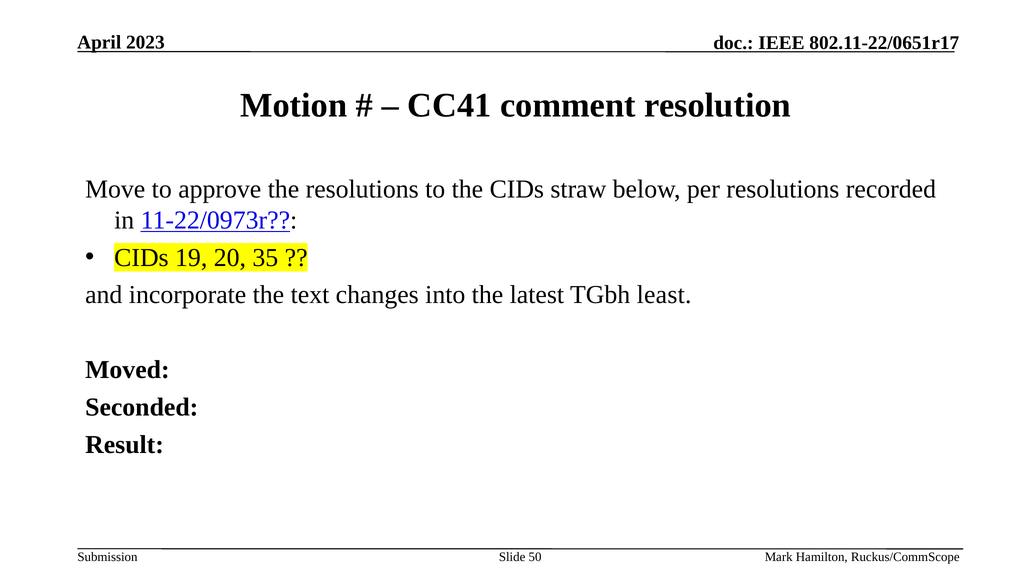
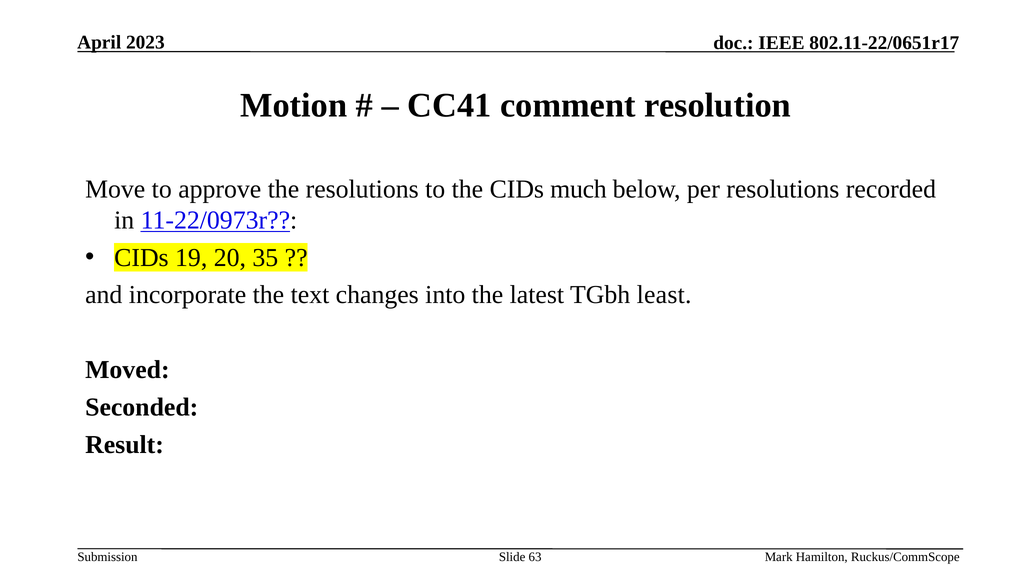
straw: straw -> much
50: 50 -> 63
